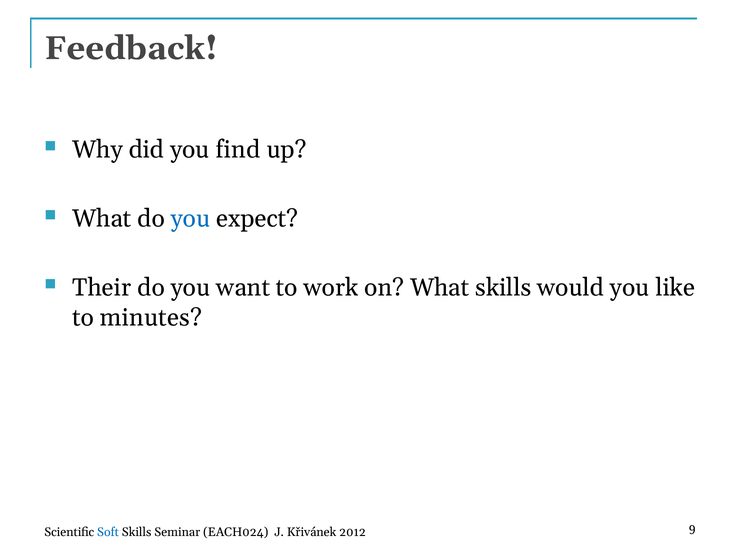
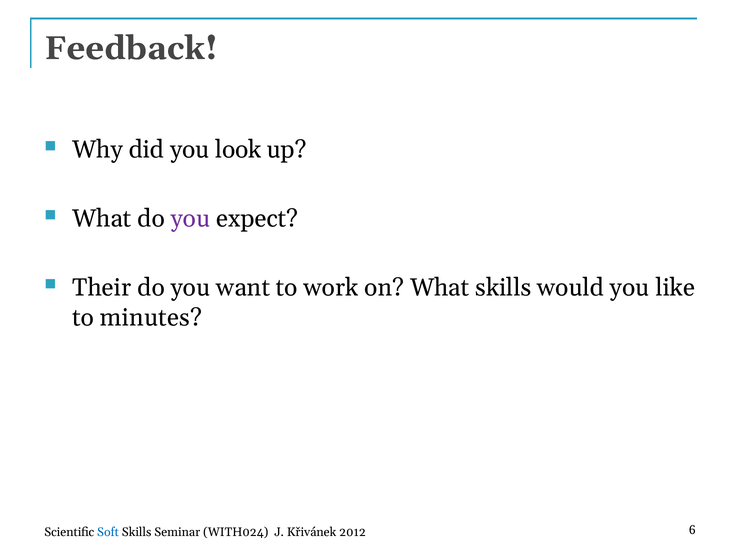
find: find -> look
you at (191, 219) colour: blue -> purple
EACH024: EACH024 -> WITH024
9: 9 -> 6
